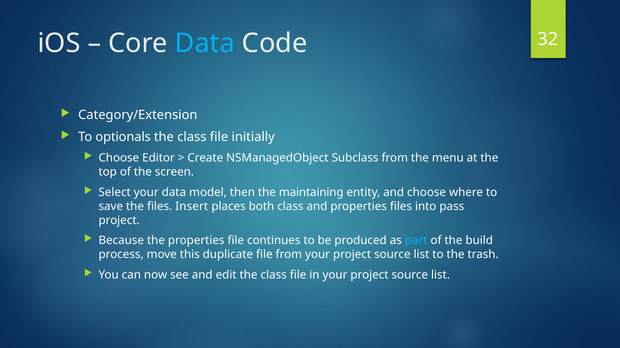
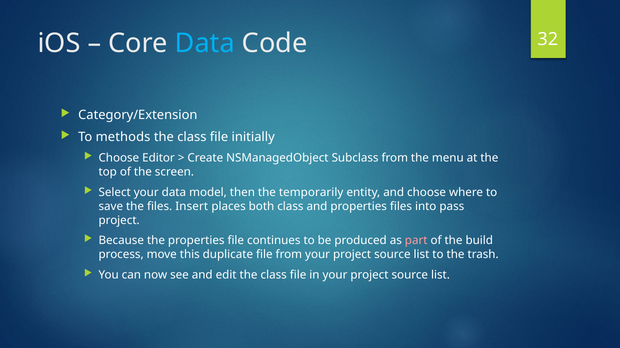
optionals: optionals -> methods
maintaining: maintaining -> temporarily
part colour: light blue -> pink
